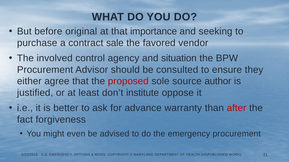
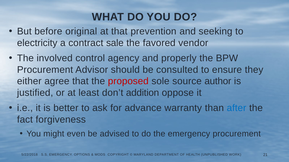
importance: importance -> prevention
purchase: purchase -> electricity
situation: situation -> properly
institute: institute -> addition
after colour: red -> blue
